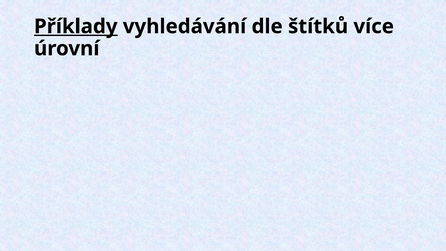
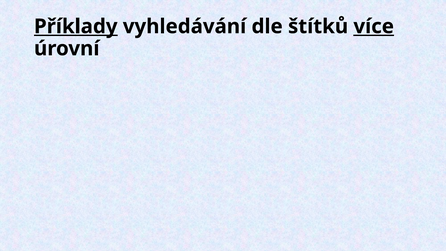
více underline: none -> present
